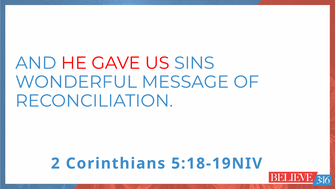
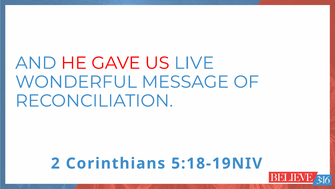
SINS: SINS -> LIVE
